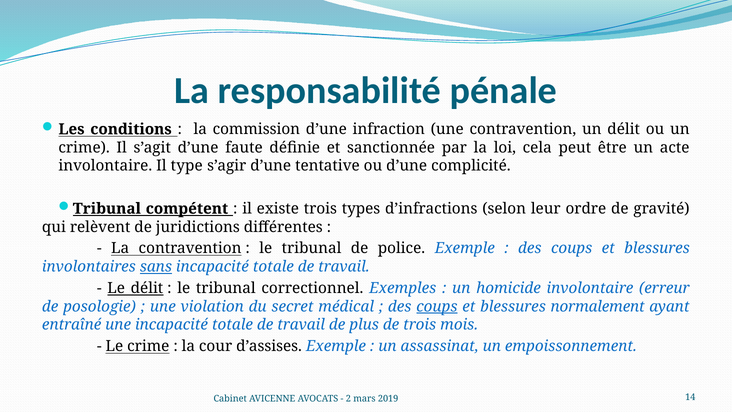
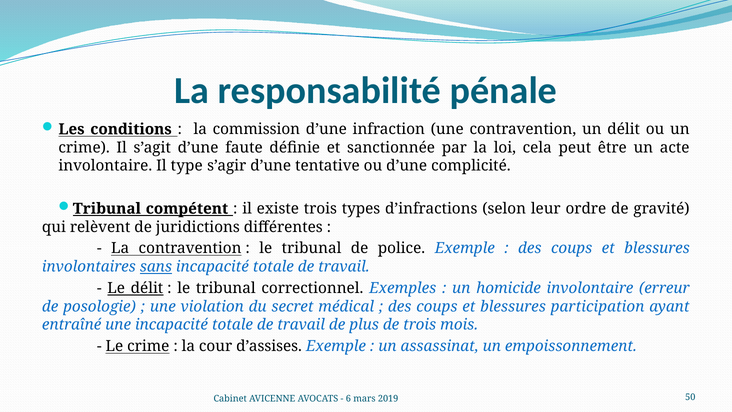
coups at (437, 306) underline: present -> none
normalement: normalement -> participation
2: 2 -> 6
14: 14 -> 50
